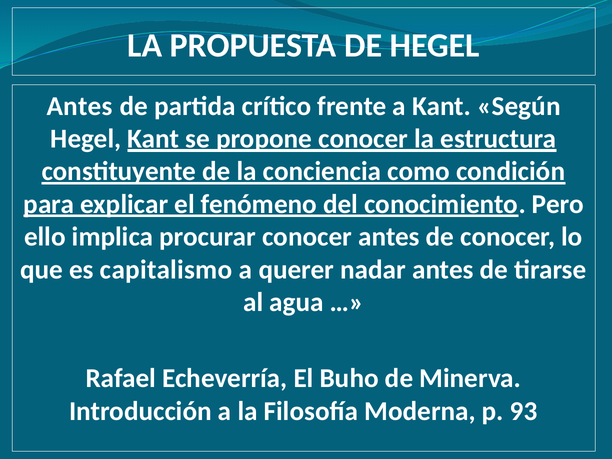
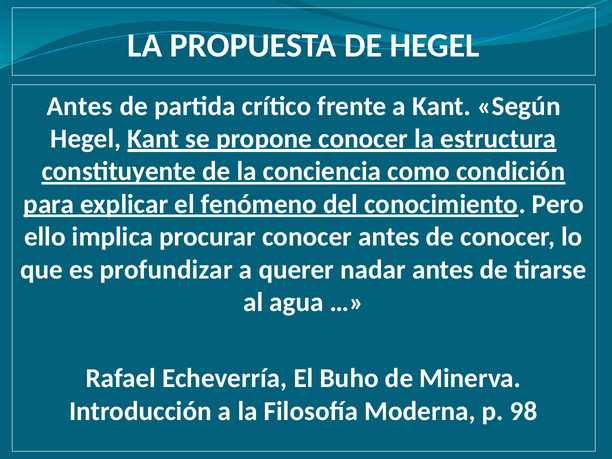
capitalismo: capitalismo -> profundizar
93: 93 -> 98
